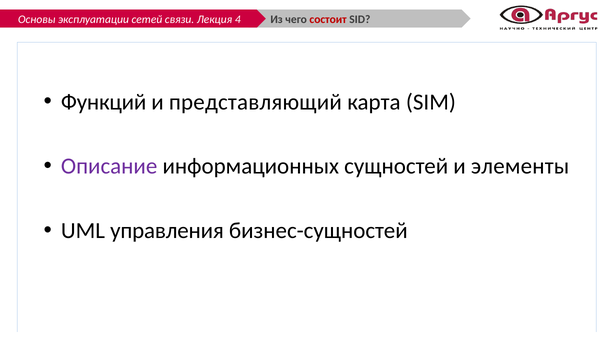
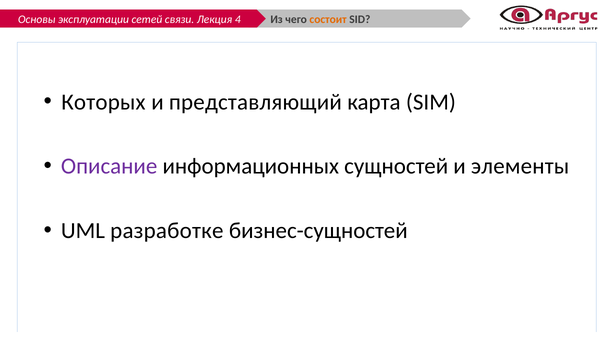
состоит colour: red -> orange
Функций: Функций -> Которых
управления: управления -> разработке
